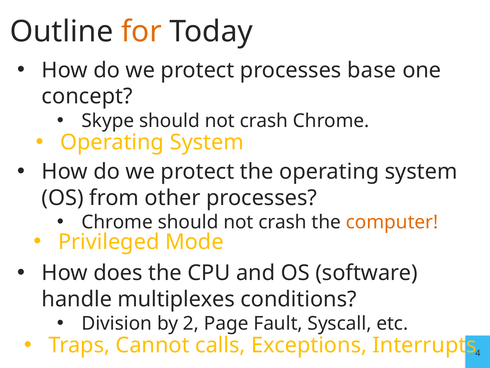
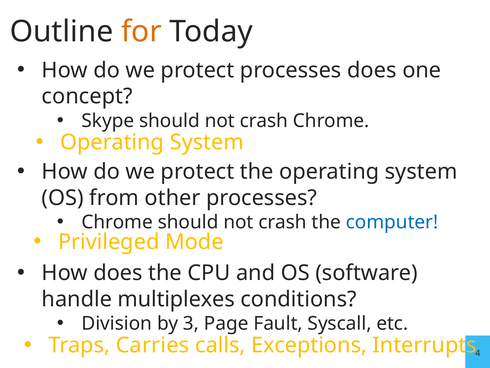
processes base: base -> does
computer colour: orange -> blue
2: 2 -> 3
Cannot: Cannot -> Carries
